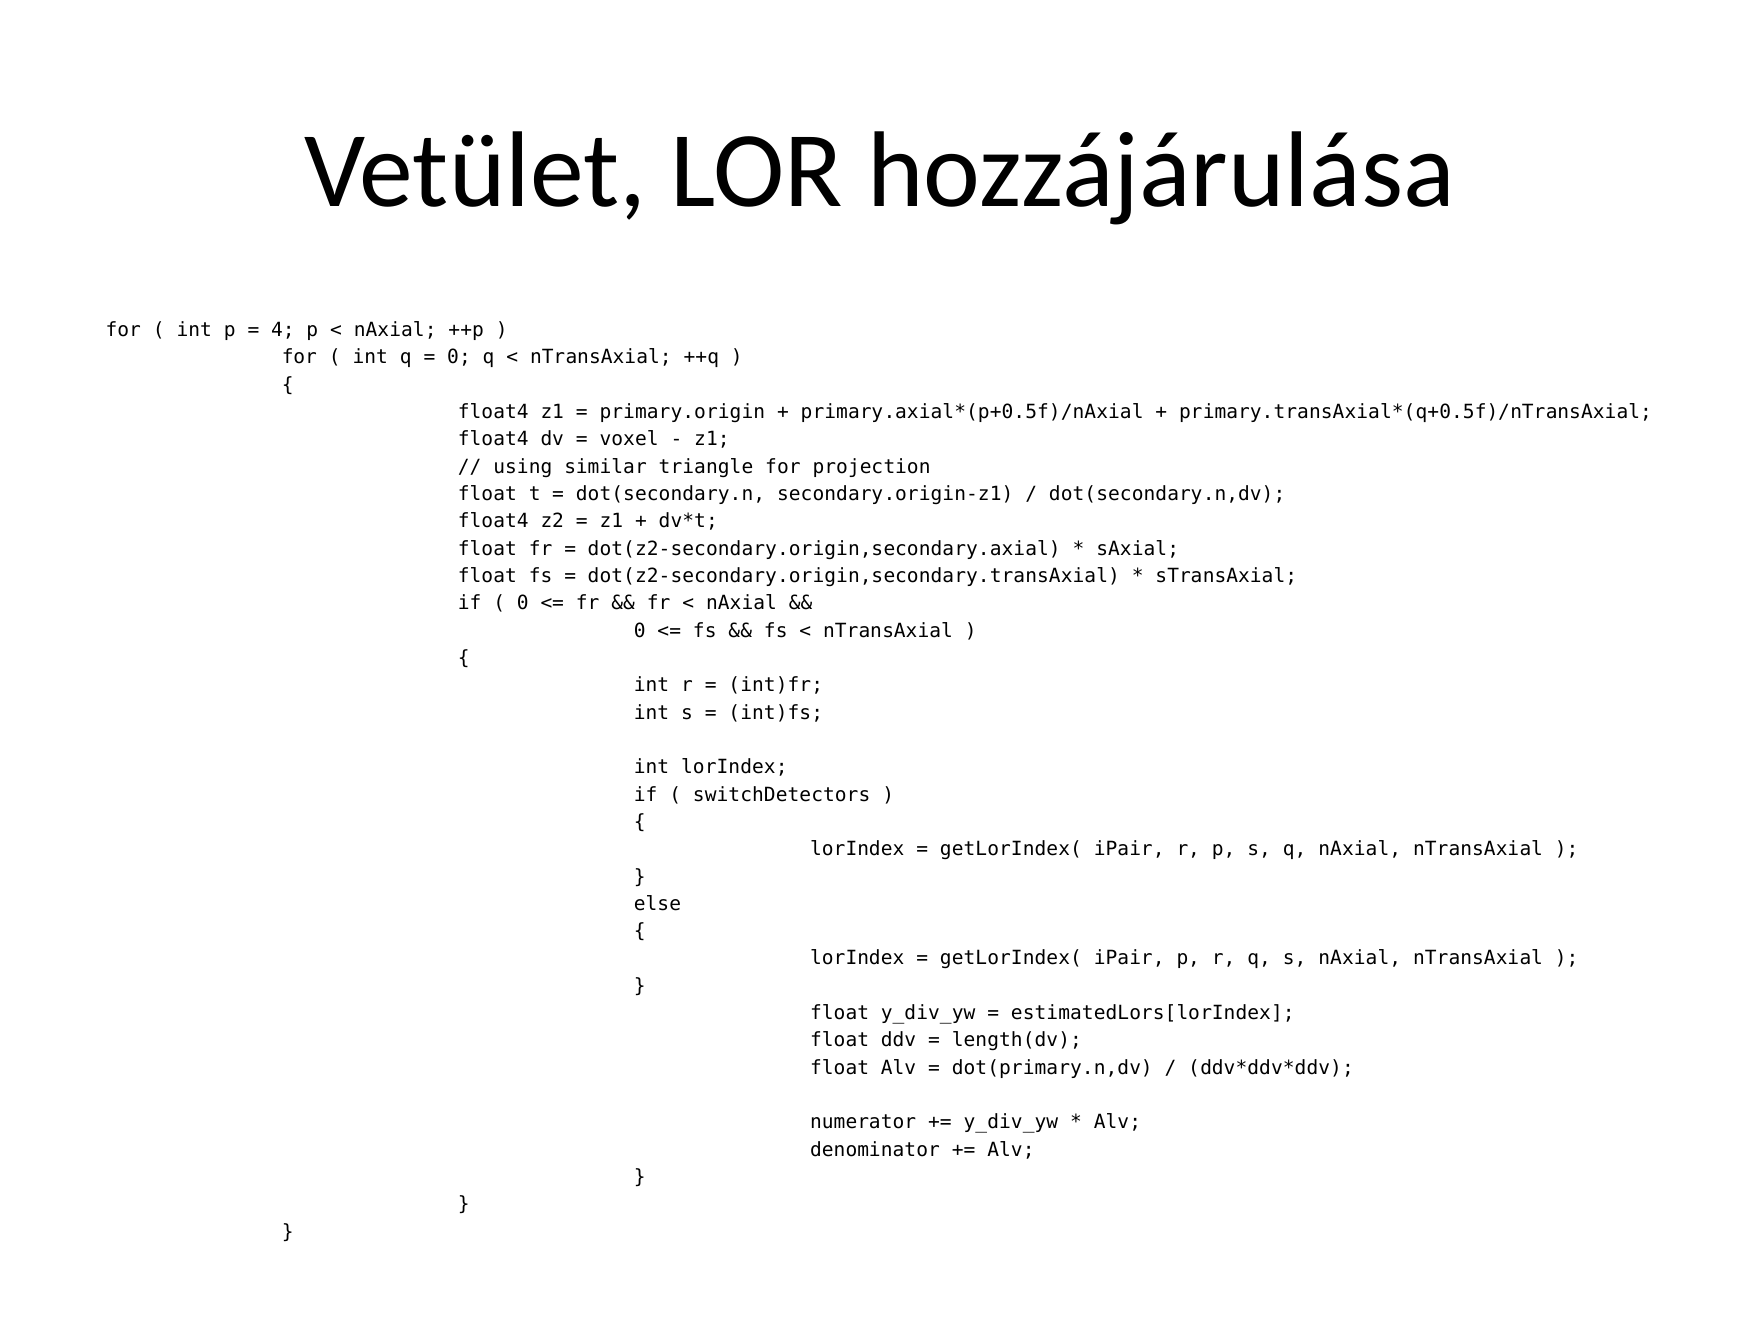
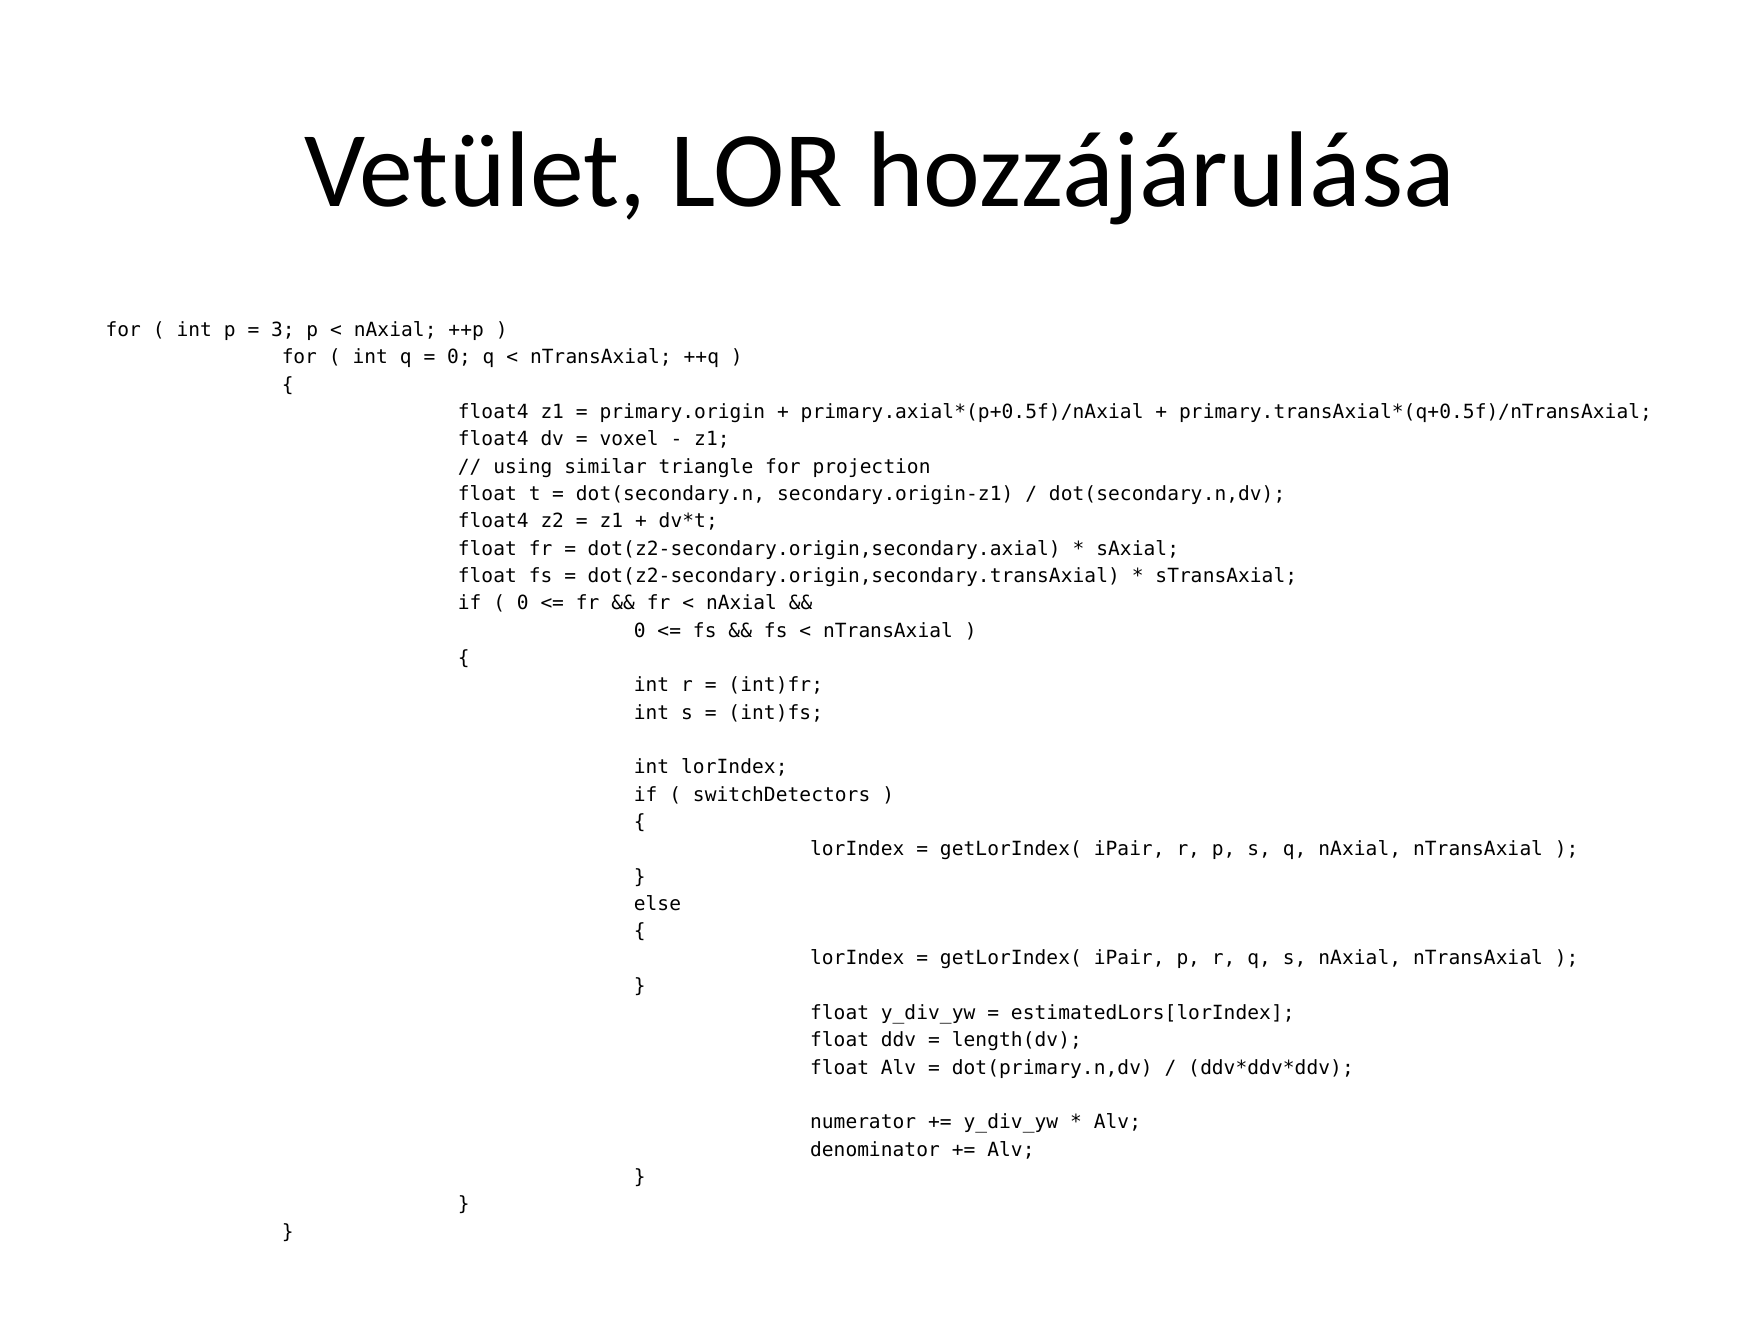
4: 4 -> 3
